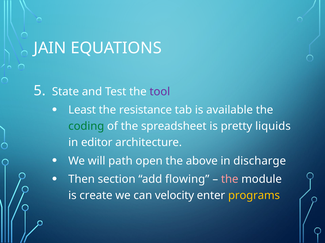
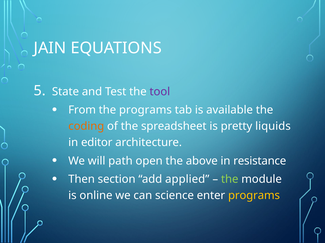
Least: Least -> From
the resistance: resistance -> programs
coding colour: green -> orange
discharge: discharge -> resistance
flowing: flowing -> applied
the at (230, 180) colour: pink -> light green
create: create -> online
velocity: velocity -> science
